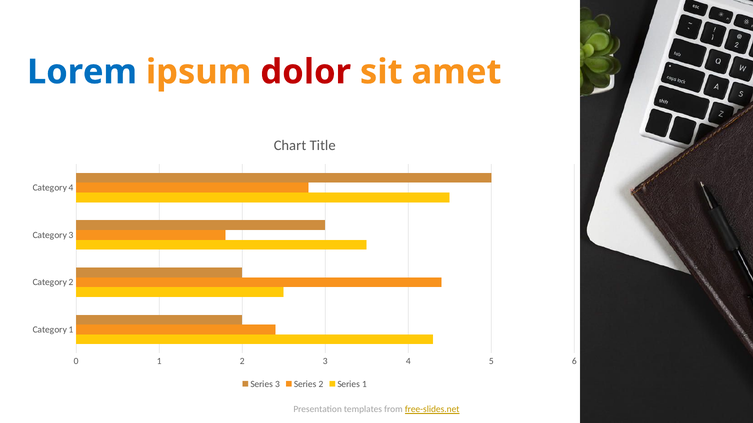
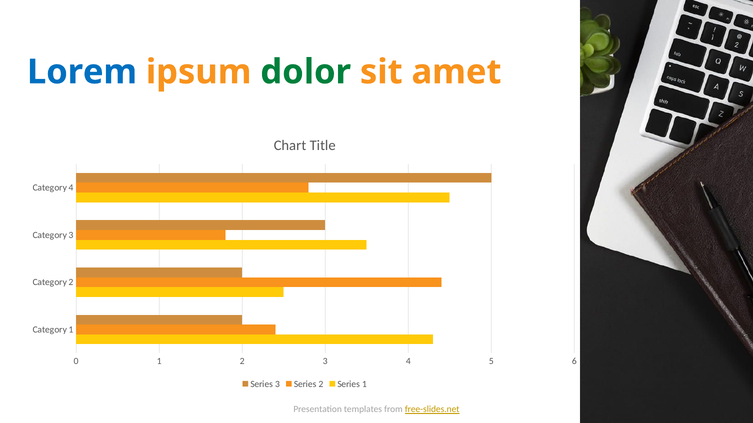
dolor colour: red -> green
